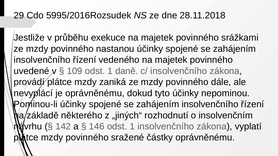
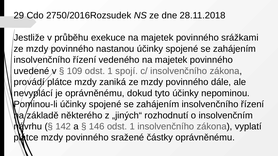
5995/2016Rozsudek: 5995/2016Rozsudek -> 2750/2016Rozsudek
daně: daně -> spojí
